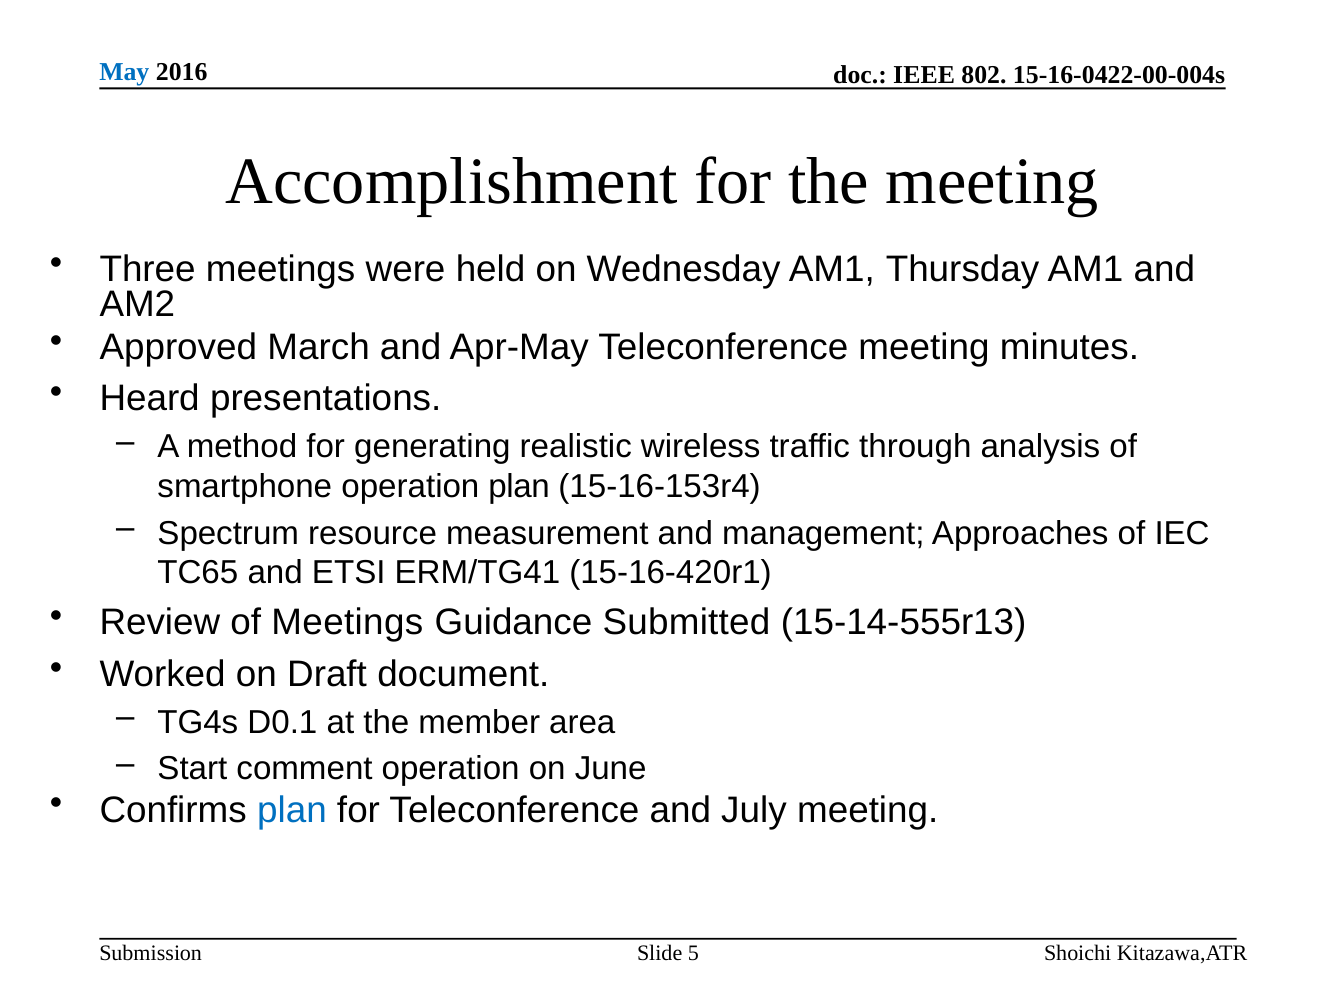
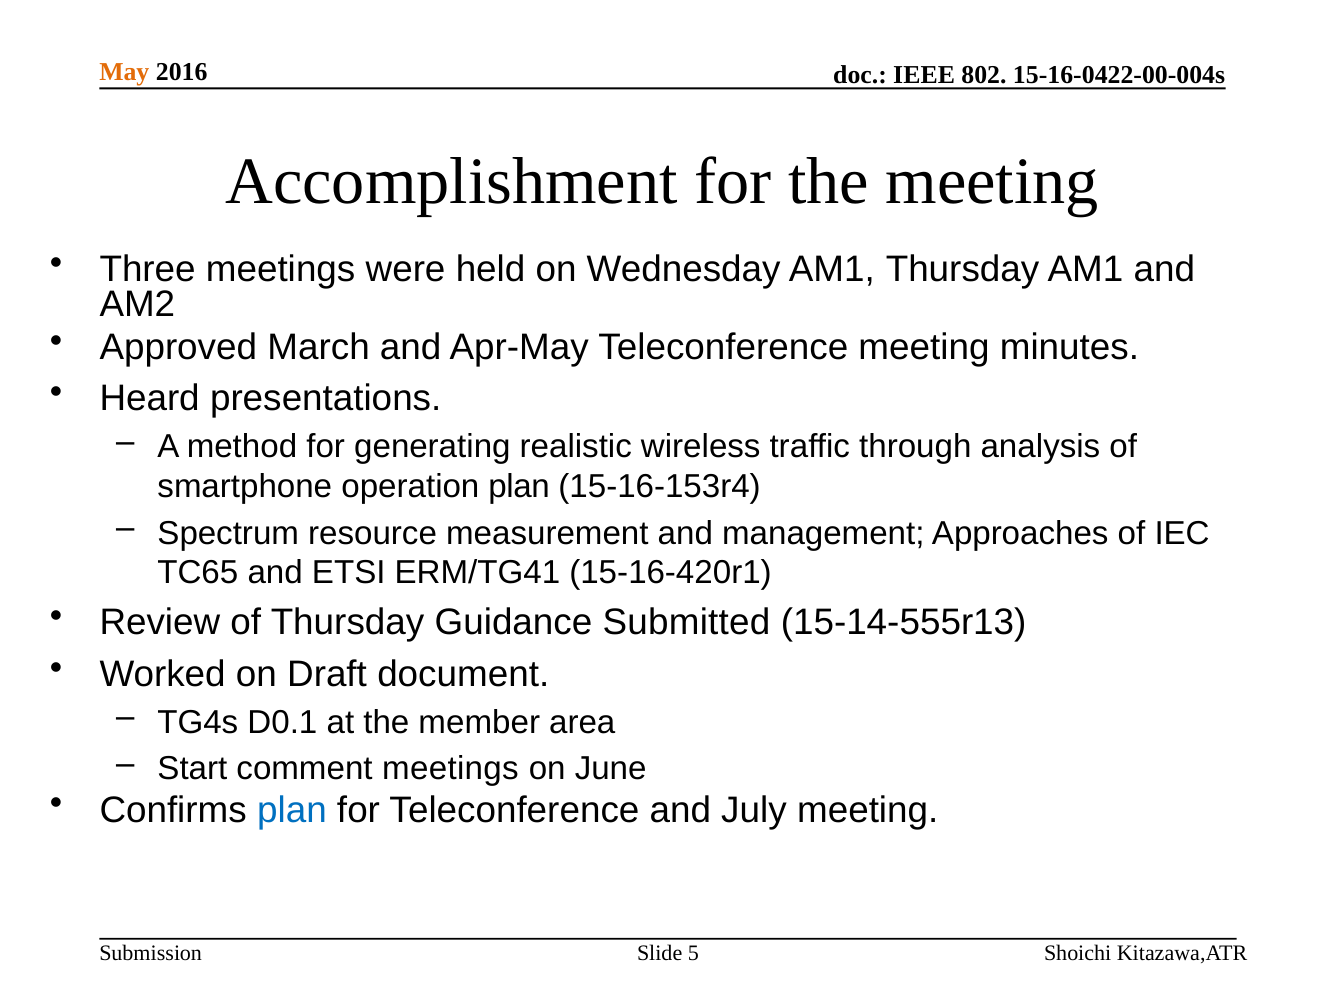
May colour: blue -> orange
of Meetings: Meetings -> Thursday
comment operation: operation -> meetings
